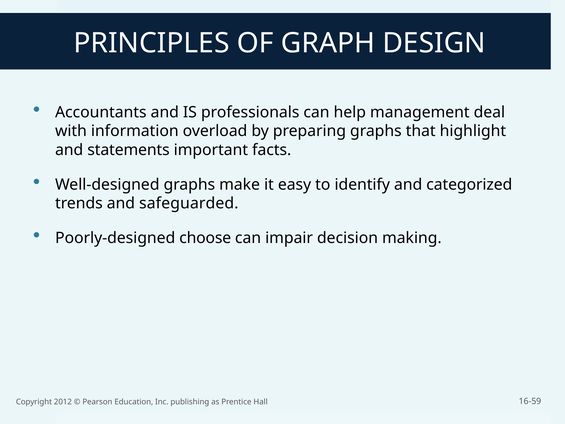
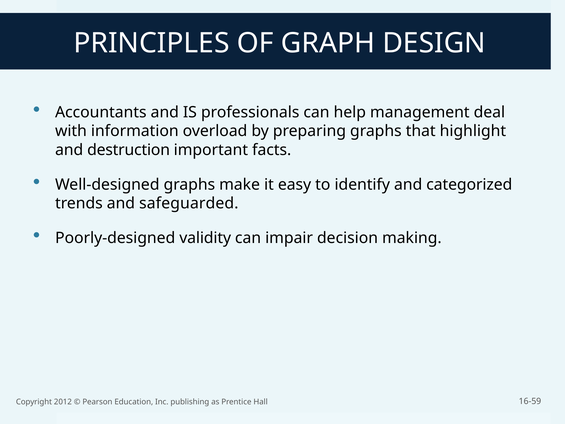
statements: statements -> destruction
choose: choose -> validity
